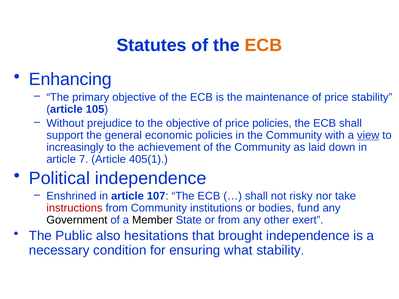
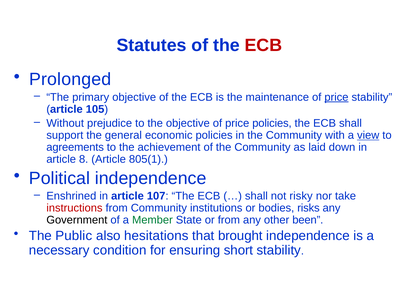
ECB at (263, 45) colour: orange -> red
Enhancing: Enhancing -> Prolonged
price at (336, 97) underline: none -> present
increasingly: increasingly -> agreements
7: 7 -> 8
405(1: 405(1 -> 805(1
fund: fund -> risks
Member colour: black -> green
exert: exert -> been
what: what -> short
